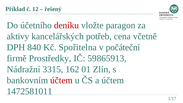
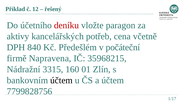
Spořitelna: Spořitelna -> Předešlém
Prostředky: Prostředky -> Napravena
59865913: 59865913 -> 35968215
162: 162 -> 160
účtem at (61, 80) colour: red -> black
1472581011: 1472581011 -> 7799828756
